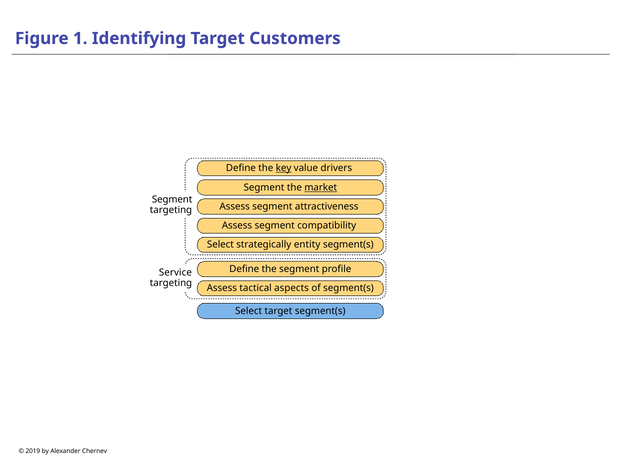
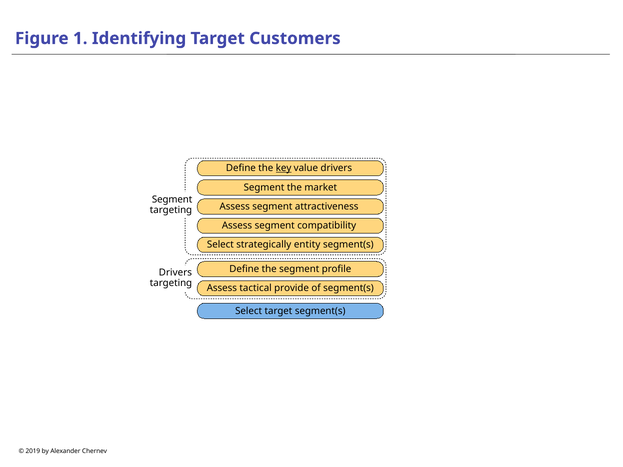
market underline: present -> none
Service at (175, 273): Service -> Drivers
aspects: aspects -> provide
